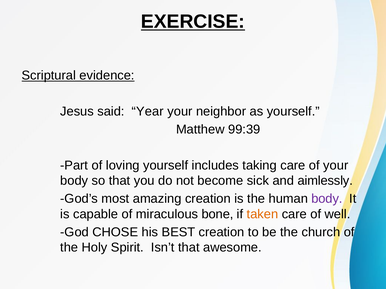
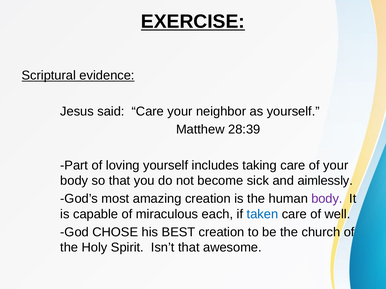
said Year: Year -> Care
99:39: 99:39 -> 28:39
bone: bone -> each
taken colour: orange -> blue
